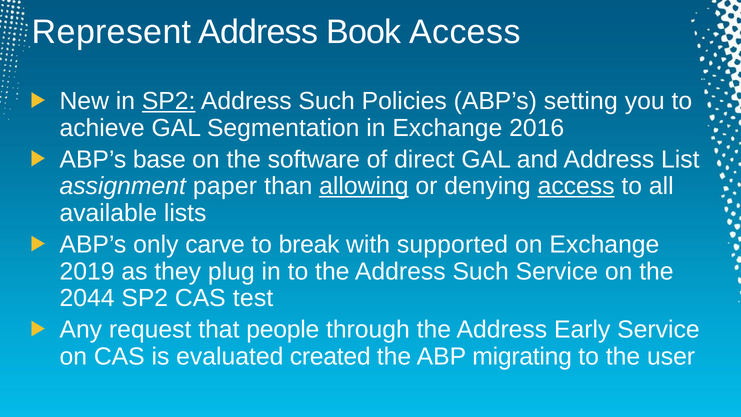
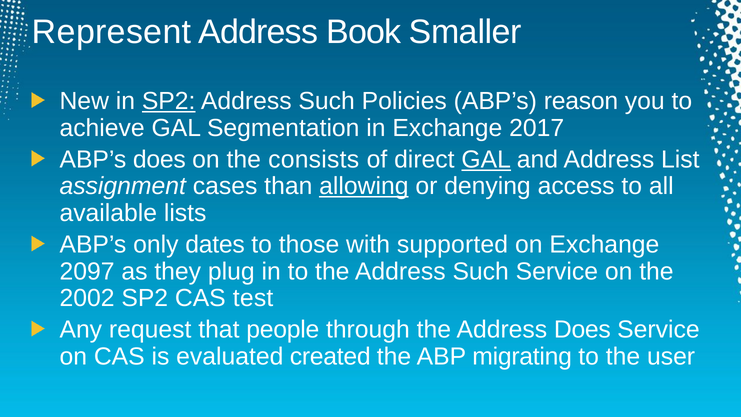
Book Access: Access -> Smaller
setting: setting -> reason
2016: 2016 -> 2017
ABP’s base: base -> does
software: software -> consists
GAL at (486, 160) underline: none -> present
paper: paper -> cases
access at (576, 186) underline: present -> none
carve: carve -> dates
break: break -> those
2019: 2019 -> 2097
2044: 2044 -> 2002
Address Early: Early -> Does
